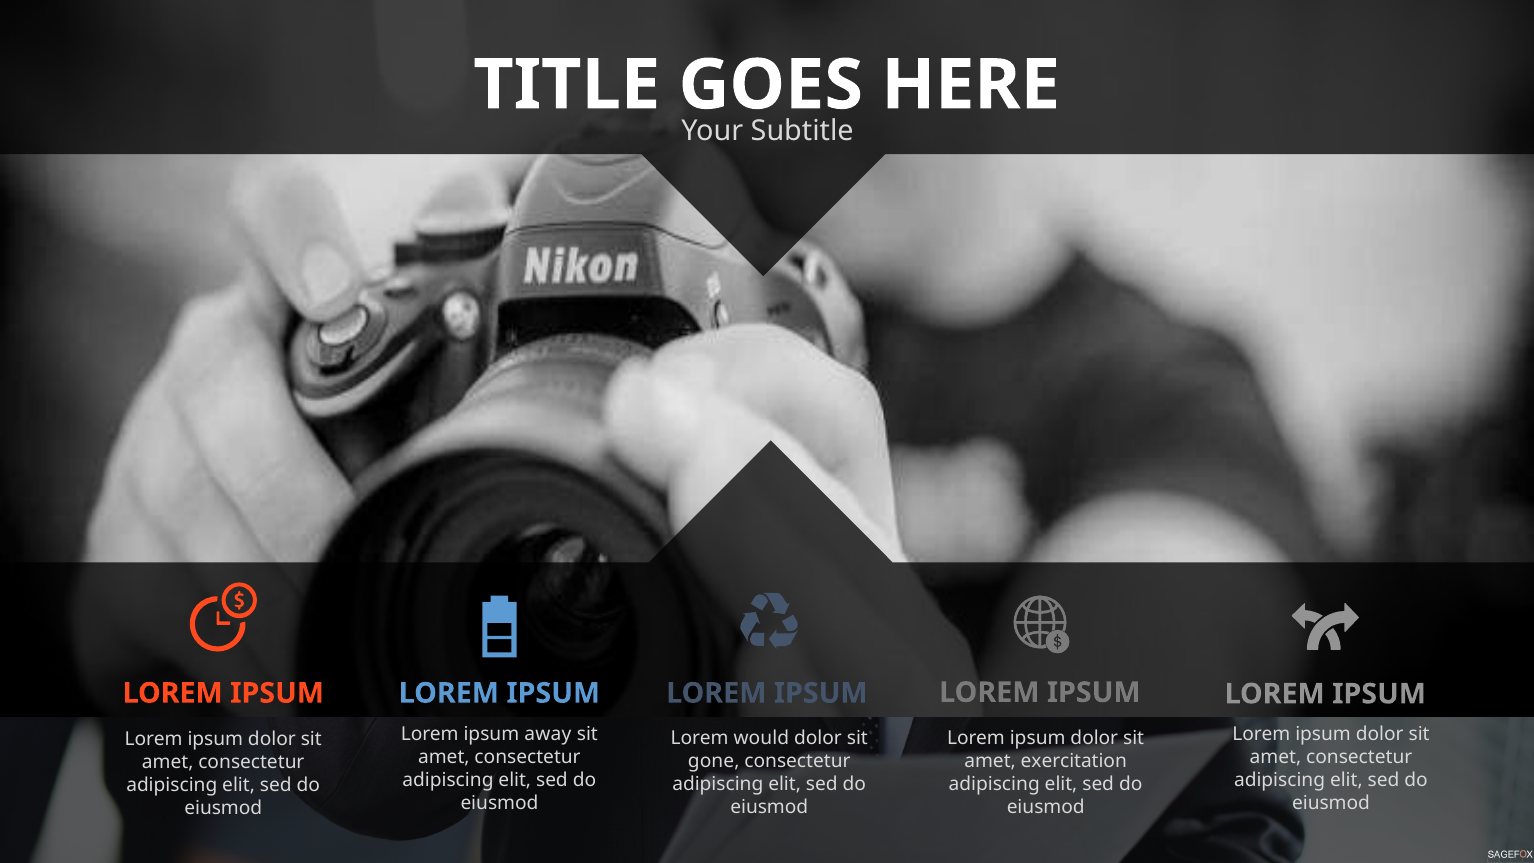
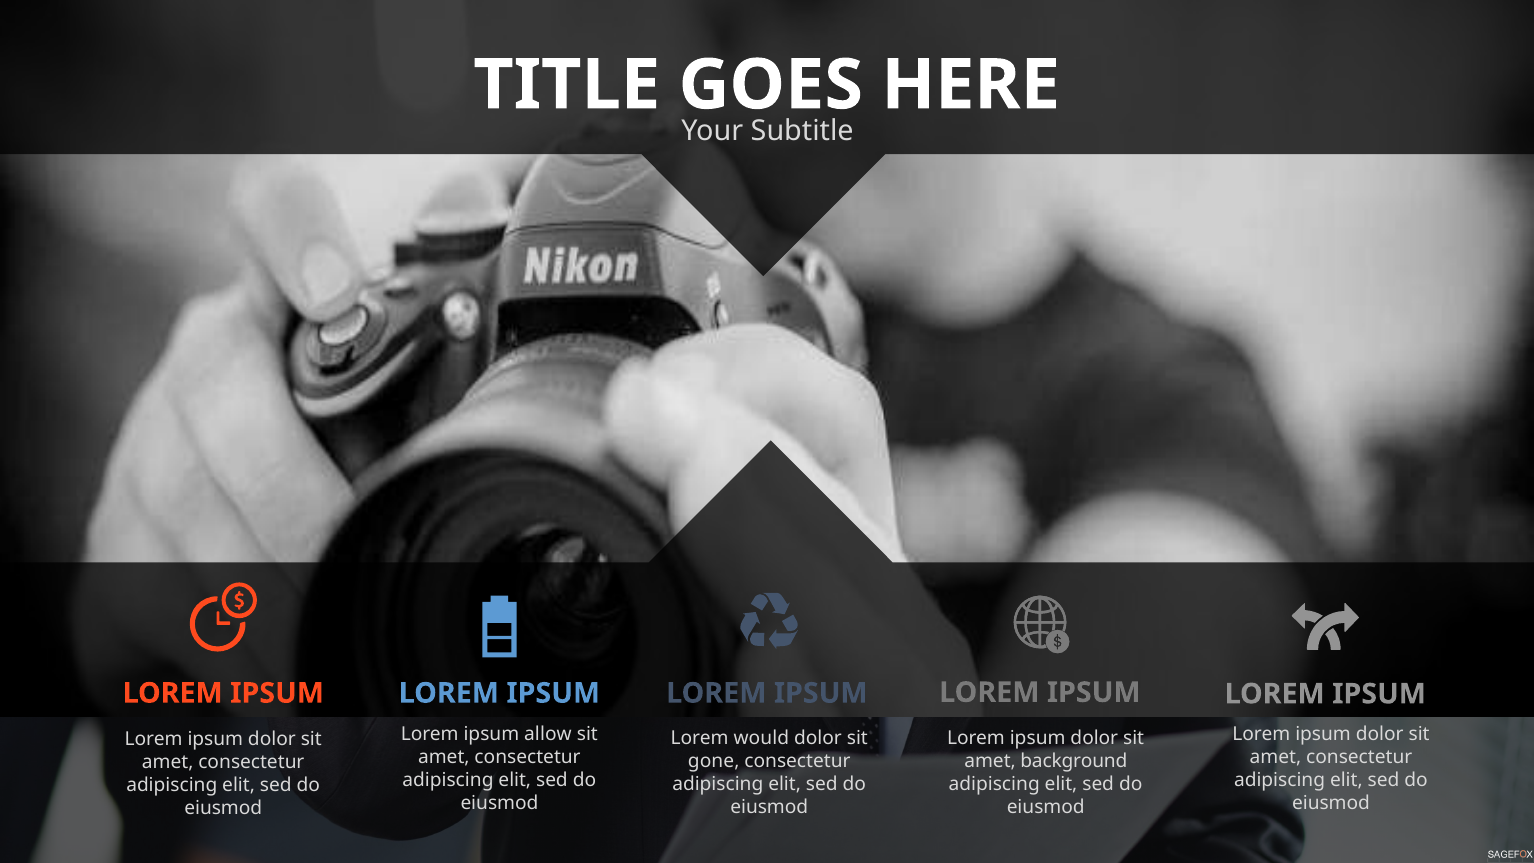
away: away -> allow
exercitation: exercitation -> background
